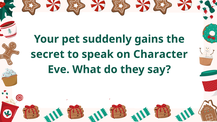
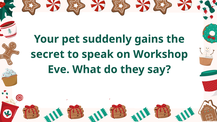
Character: Character -> Workshop
